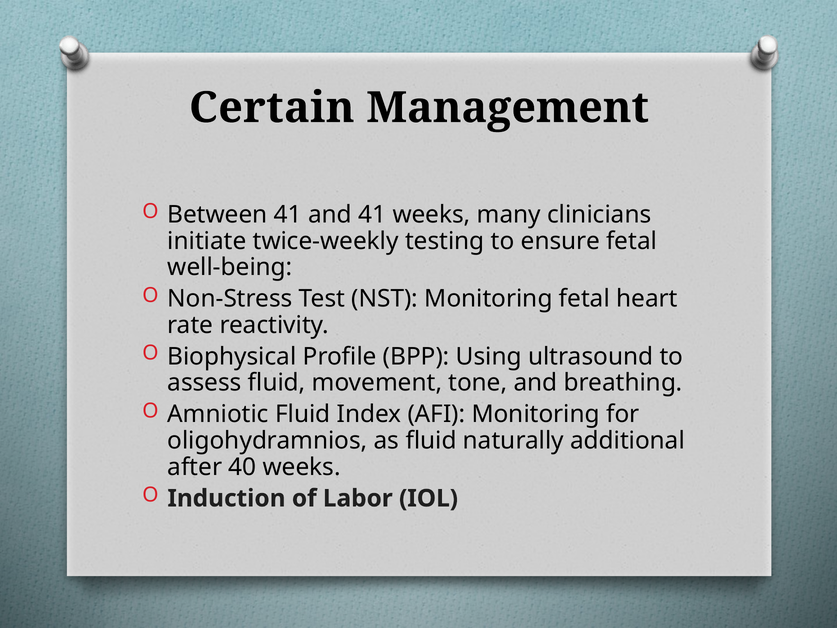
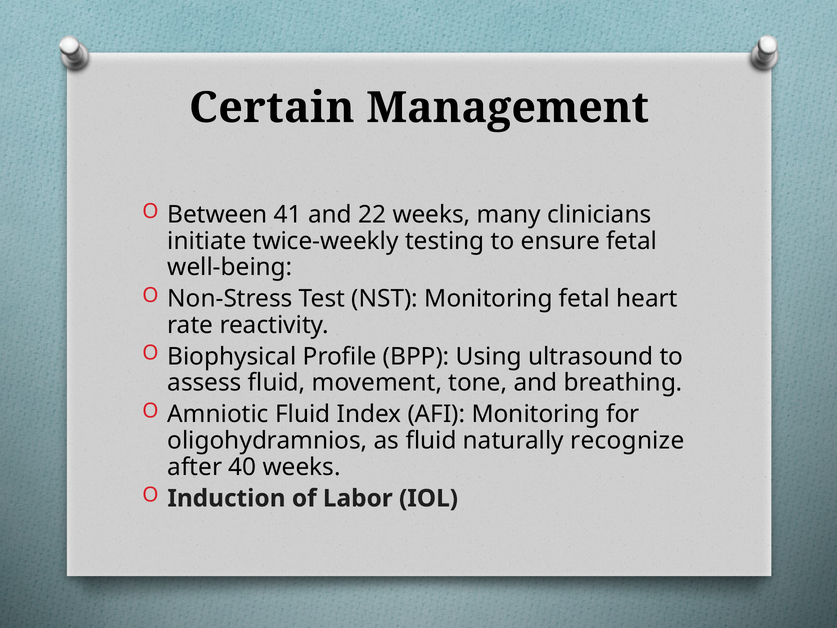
and 41: 41 -> 22
additional: additional -> recognize
